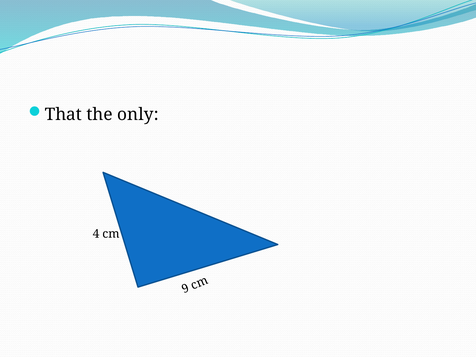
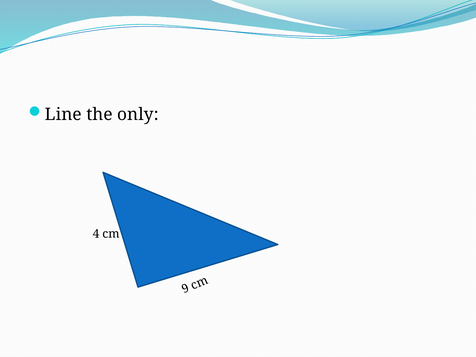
That: That -> Line
